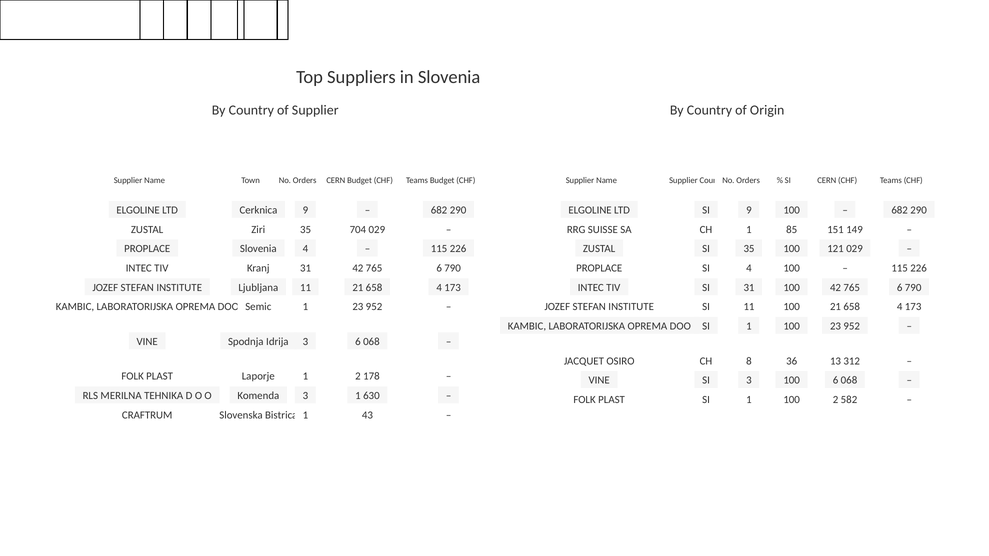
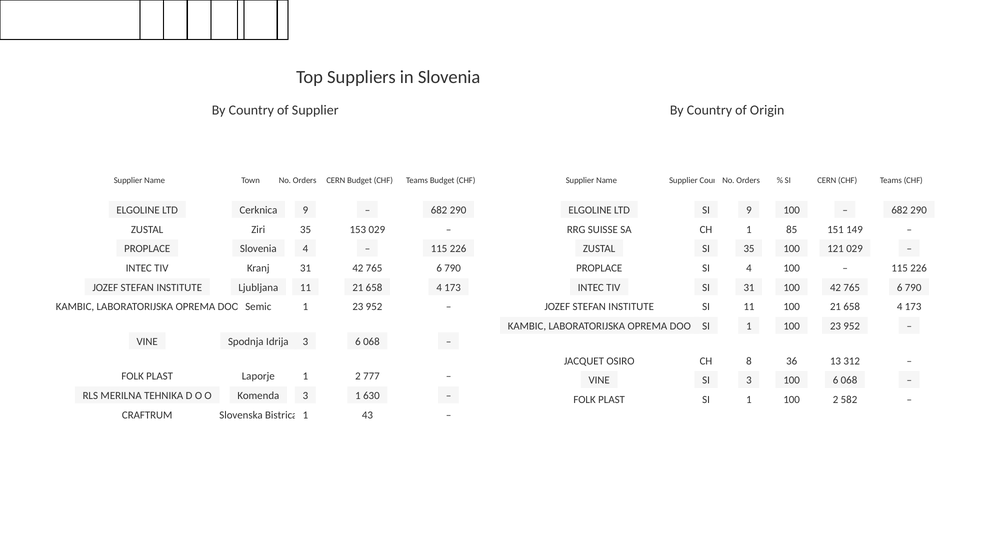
704: 704 -> 153
178: 178 -> 777
